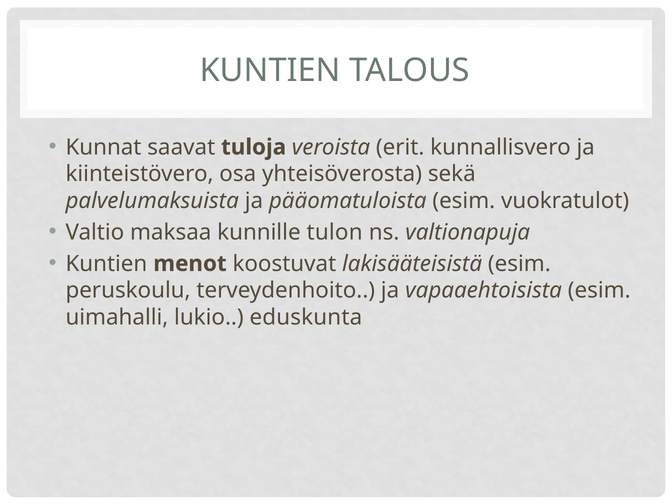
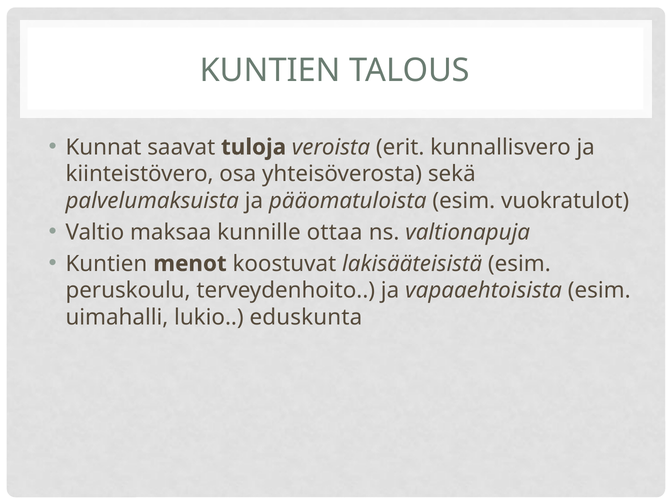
tulon: tulon -> ottaa
